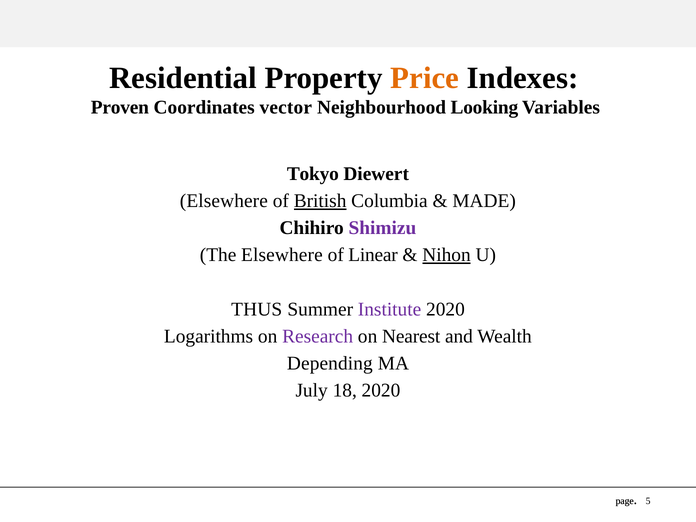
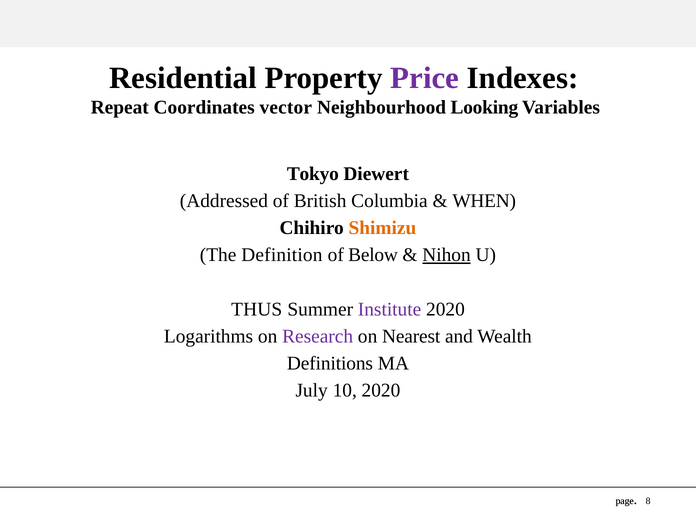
Price colour: orange -> purple
Proven: Proven -> Repeat
Elsewhere at (224, 201): Elsewhere -> Addressed
British underline: present -> none
MADE: MADE -> WHEN
Shimizu colour: purple -> orange
The Elsewhere: Elsewhere -> Definition
Linear: Linear -> Below
Depending: Depending -> Definitions
18: 18 -> 10
5: 5 -> 8
